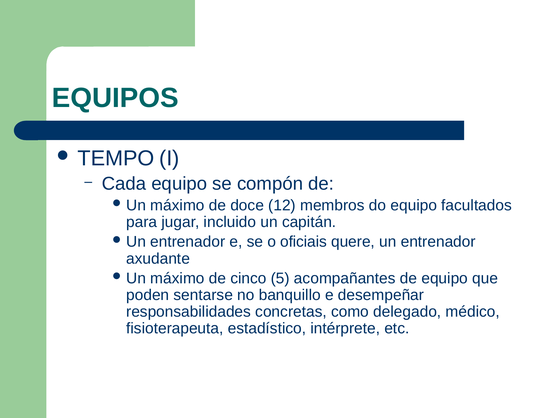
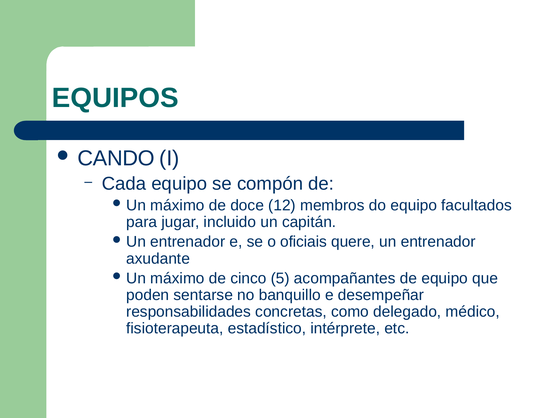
TEMPO: TEMPO -> CANDO
